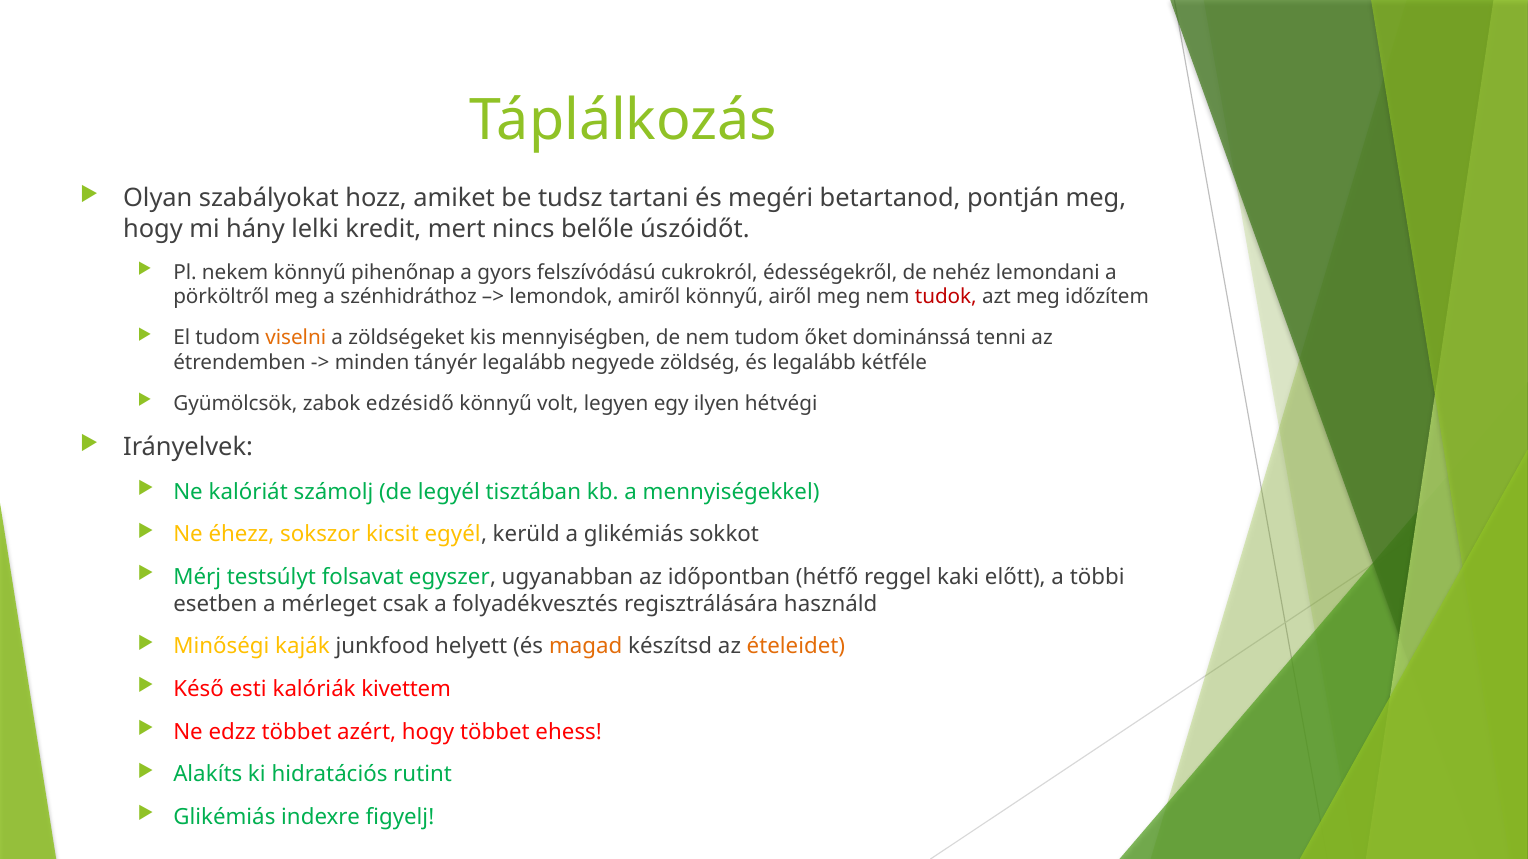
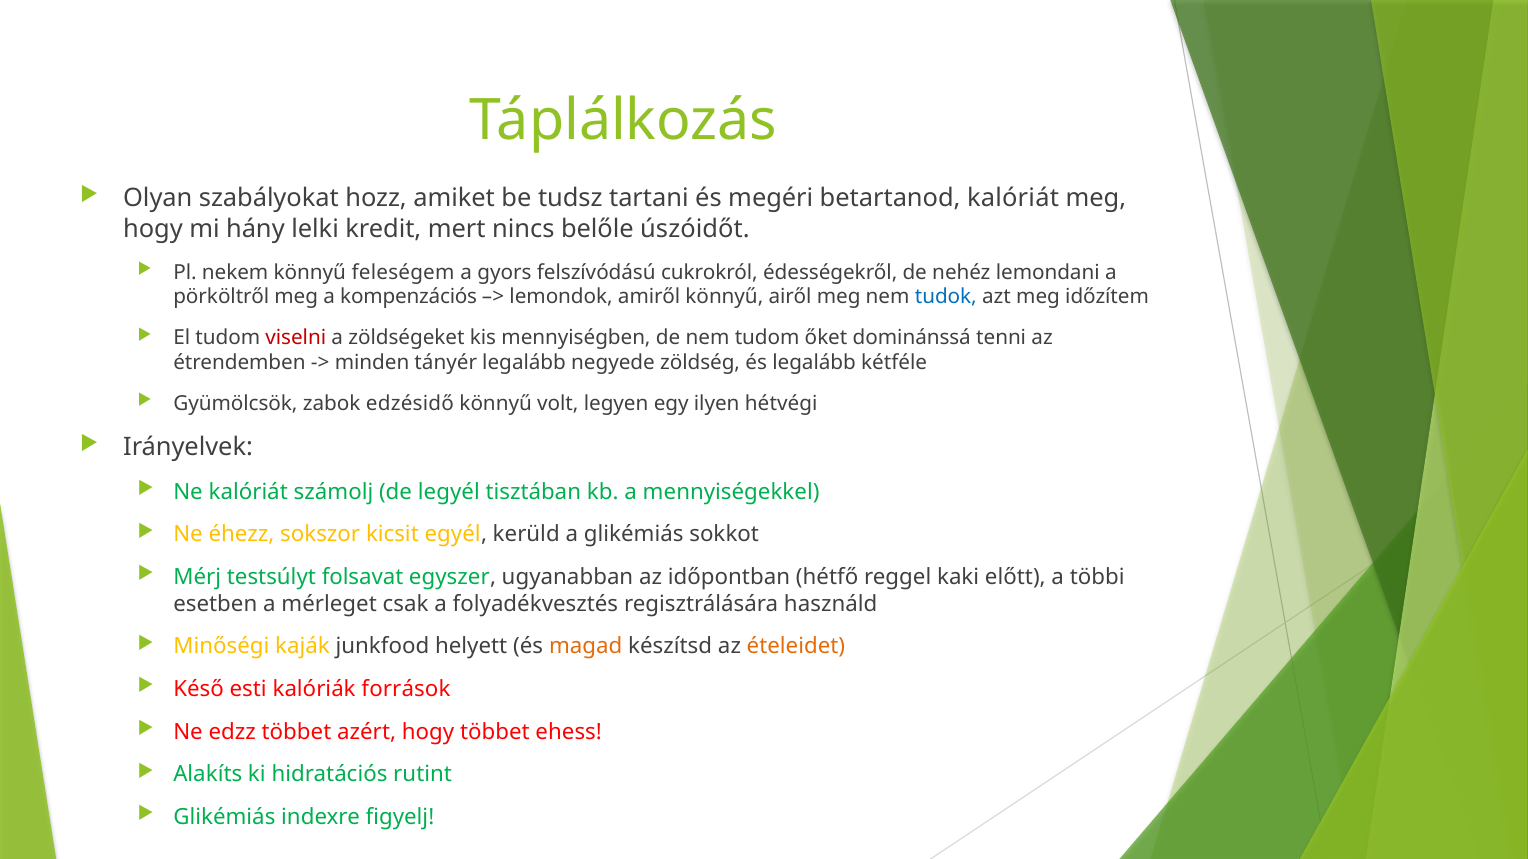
betartanod pontján: pontján -> kalóriát
pihenőnap: pihenőnap -> feleségem
szénhidráthoz: szénhidráthoz -> kompenzációs
tudok colour: red -> blue
viselni colour: orange -> red
kivettem: kivettem -> források
